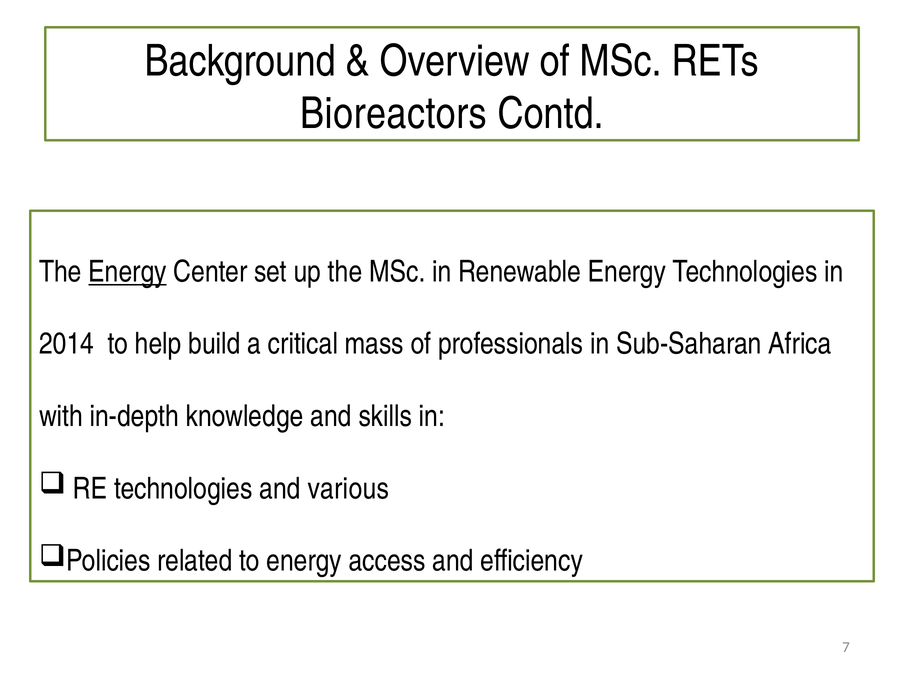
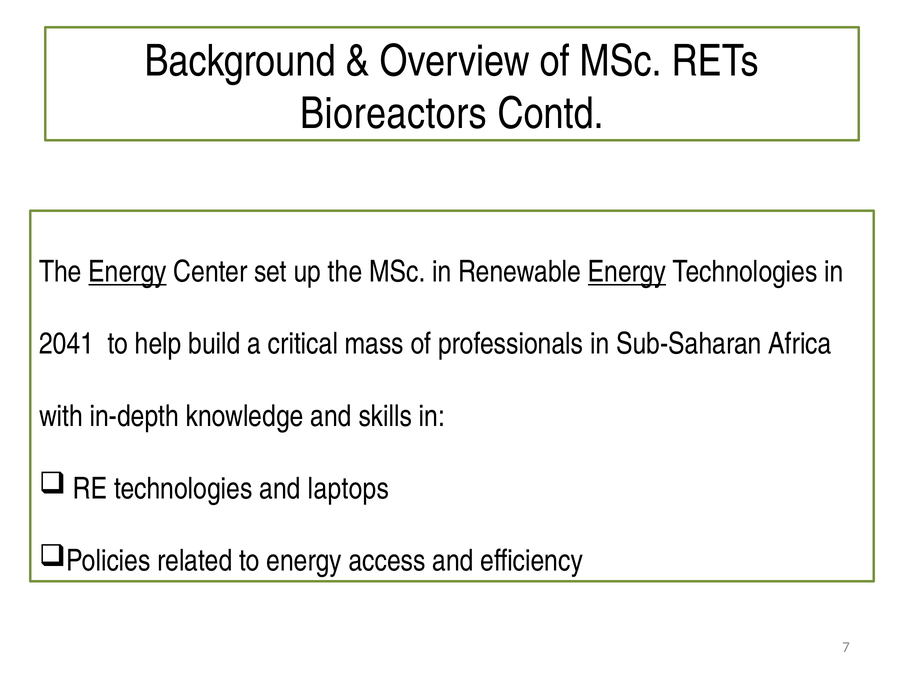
Energy at (627, 272) underline: none -> present
2014: 2014 -> 2041
various: various -> laptops
